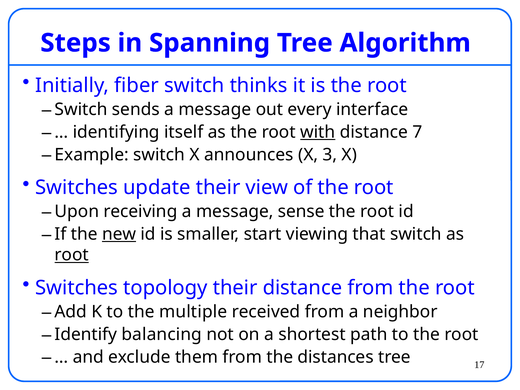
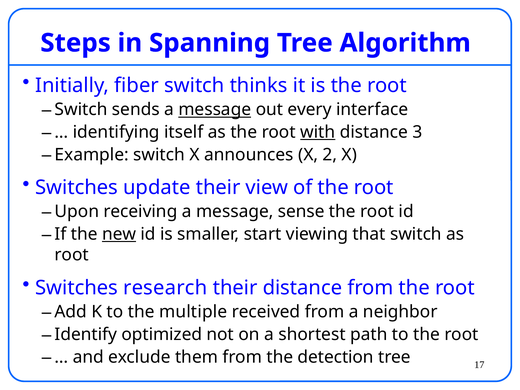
message at (215, 110) underline: none -> present
7: 7 -> 3
3: 3 -> 2
root at (72, 255) underline: present -> none
topology: topology -> research
balancing: balancing -> optimized
distances: distances -> detection
